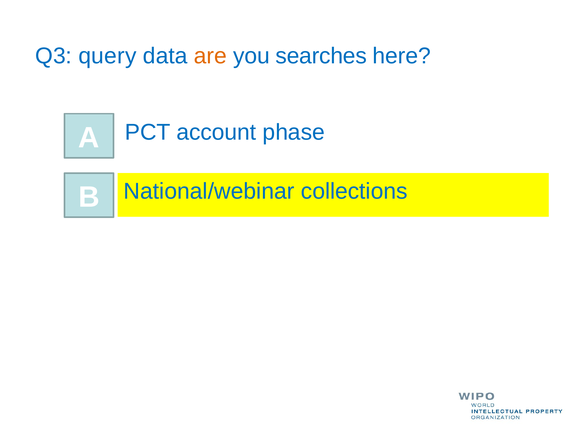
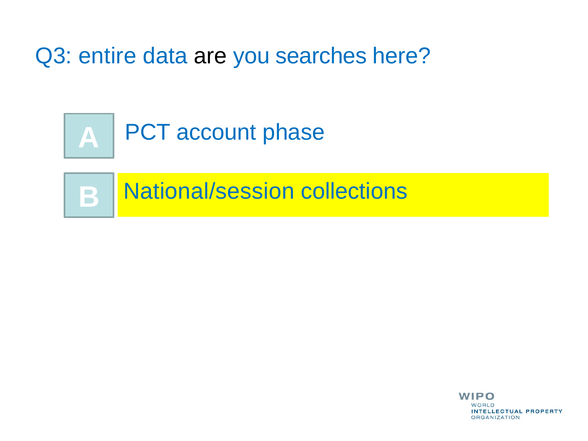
query: query -> entire
are colour: orange -> black
National/webinar: National/webinar -> National/session
